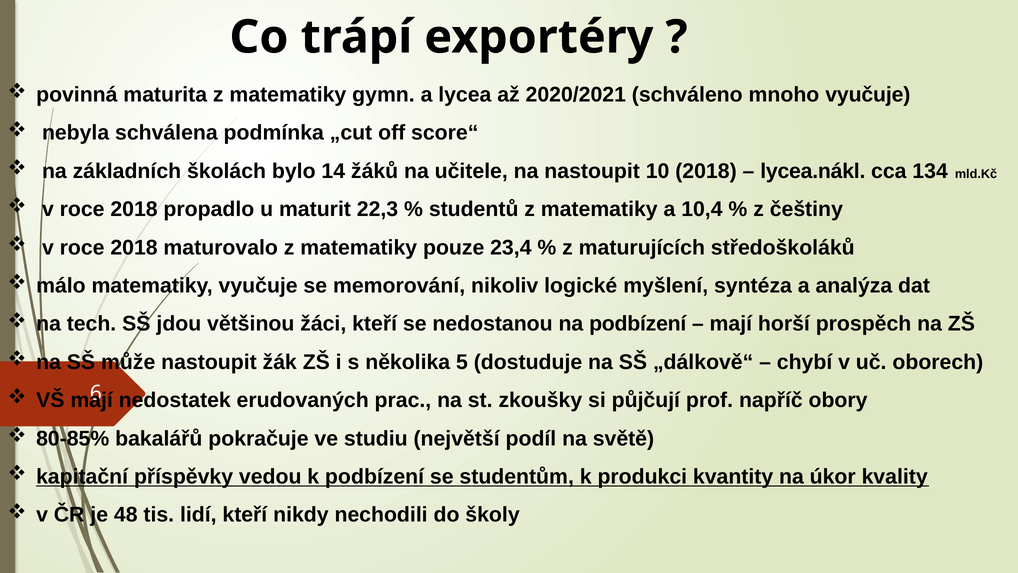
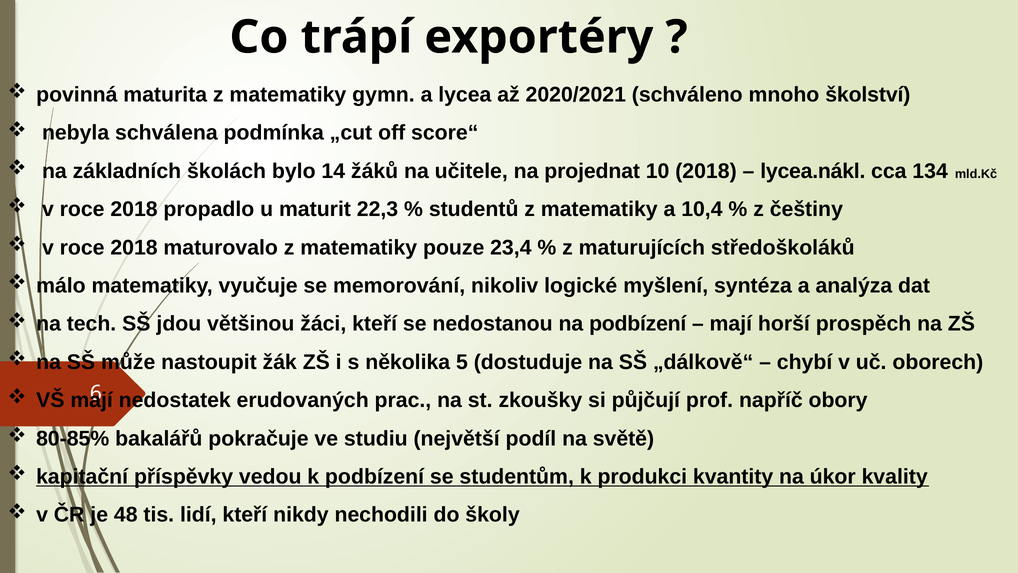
mnoho vyučuje: vyučuje -> školství
na nastoupit: nastoupit -> projednat
